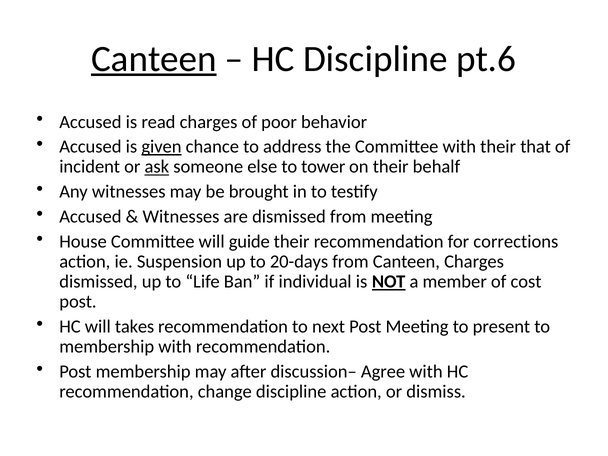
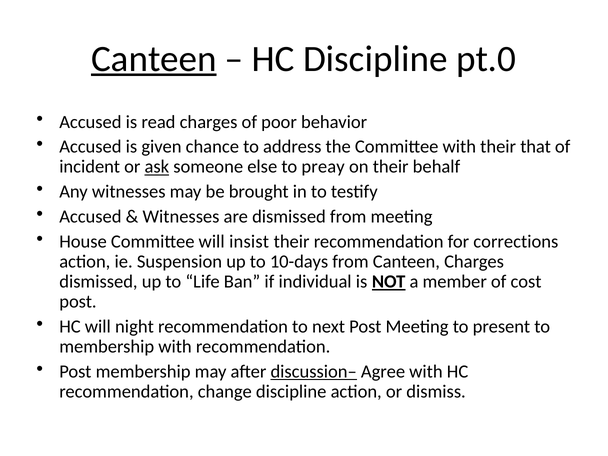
pt.6: pt.6 -> pt.0
given underline: present -> none
tower: tower -> preay
guide: guide -> insist
20-days: 20-days -> 10-days
takes: takes -> night
discussion– underline: none -> present
